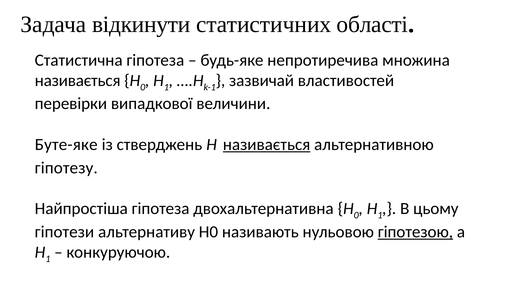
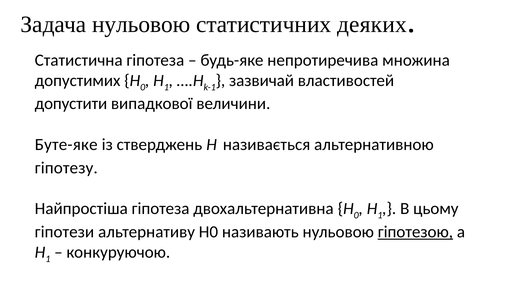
Задача відкинути: відкинути -> нульовою
області: області -> деяких
називається at (78, 81): називається -> допустимих
перевірки: перевірки -> допустити
називається at (267, 145) underline: present -> none
